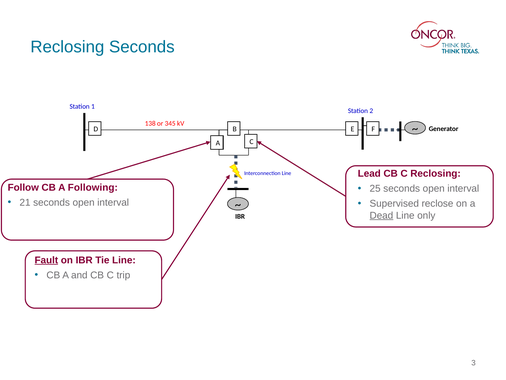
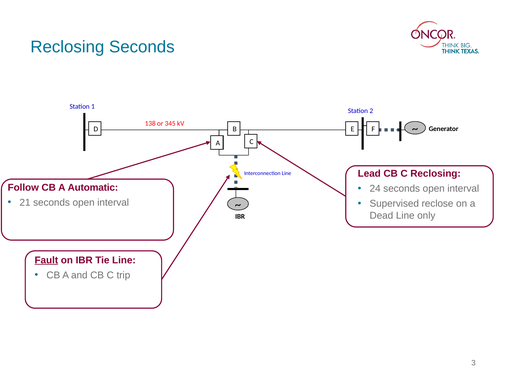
Following: Following -> Automatic
25: 25 -> 24
Dead underline: present -> none
